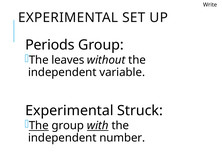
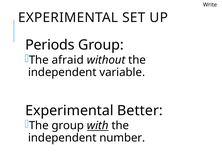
leaves: leaves -> afraid
Struck: Struck -> Better
The at (39, 126) underline: present -> none
